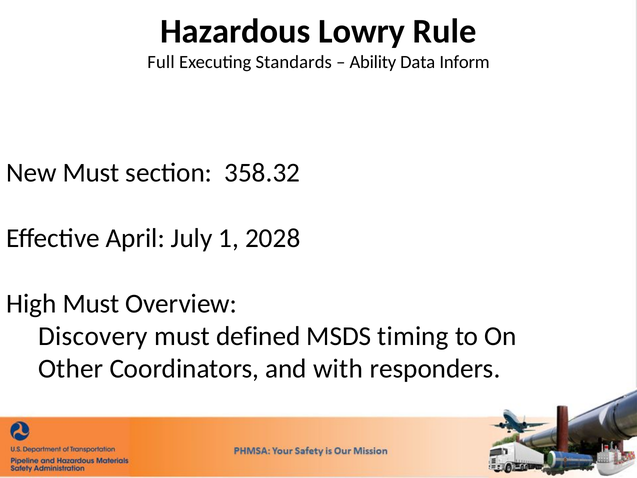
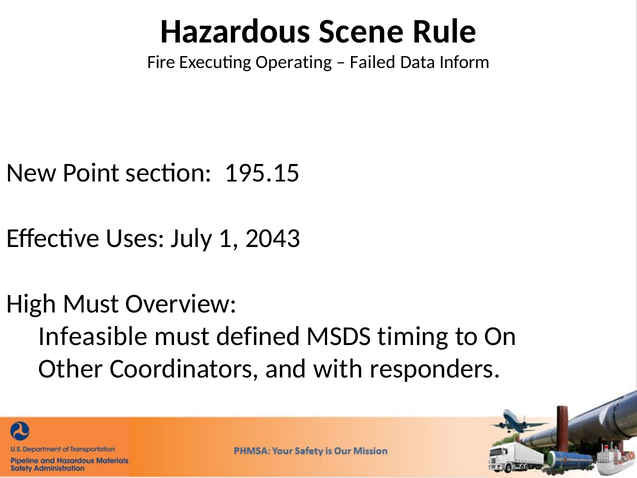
Lowry: Lowry -> Scene
Full: Full -> Fire
Standards: Standards -> Operating
Ability: Ability -> Failed
New Must: Must -> Point
358.32: 358.32 -> 195.15
April: April -> Uses
2028: 2028 -> 2043
Discovery: Discovery -> Infeasible
